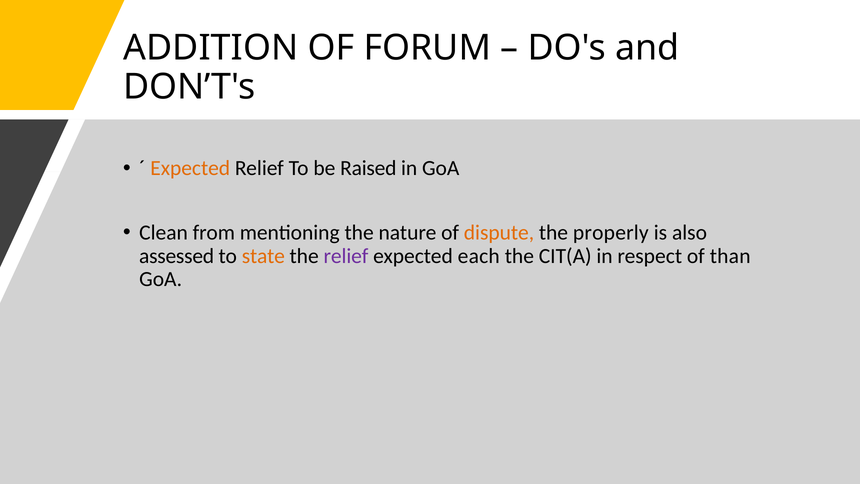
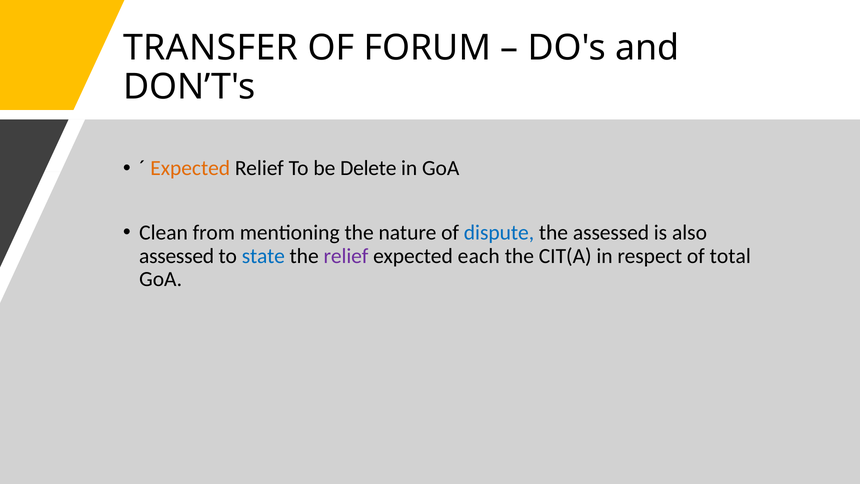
ADDITION: ADDITION -> TRANSFER
Raised: Raised -> Delete
dispute colour: orange -> blue
the properly: properly -> assessed
state colour: orange -> blue
than: than -> total
